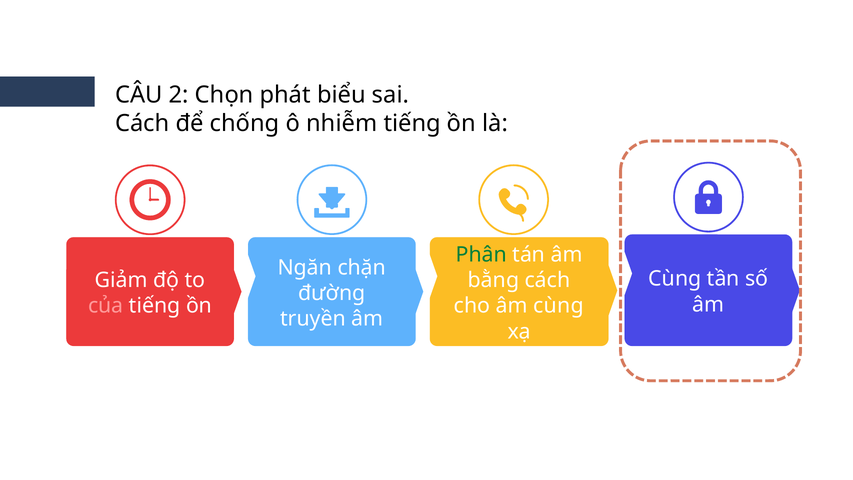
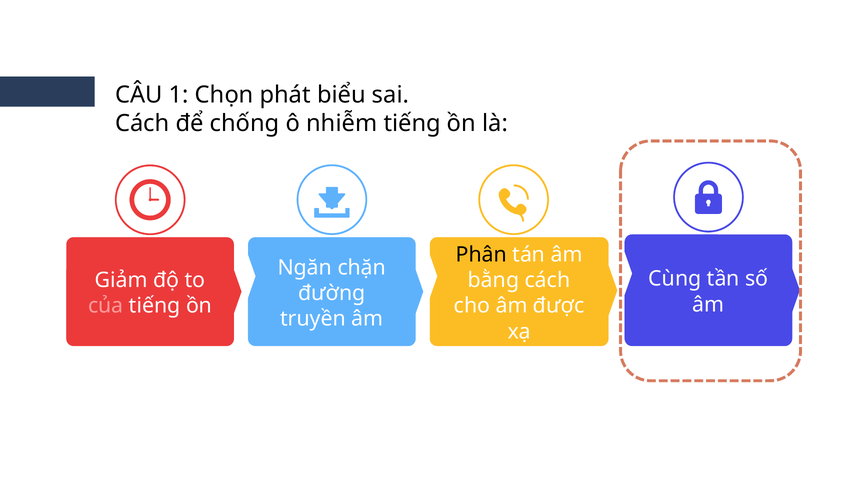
2: 2 -> 1
Phân colour: green -> black
âm cùng: cùng -> được
